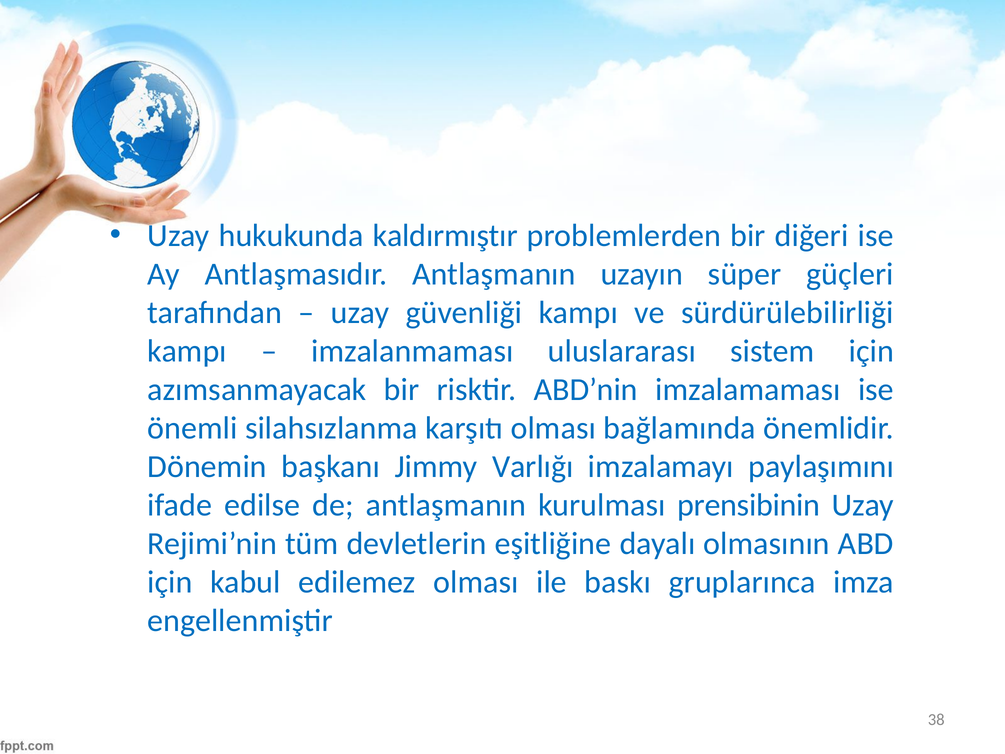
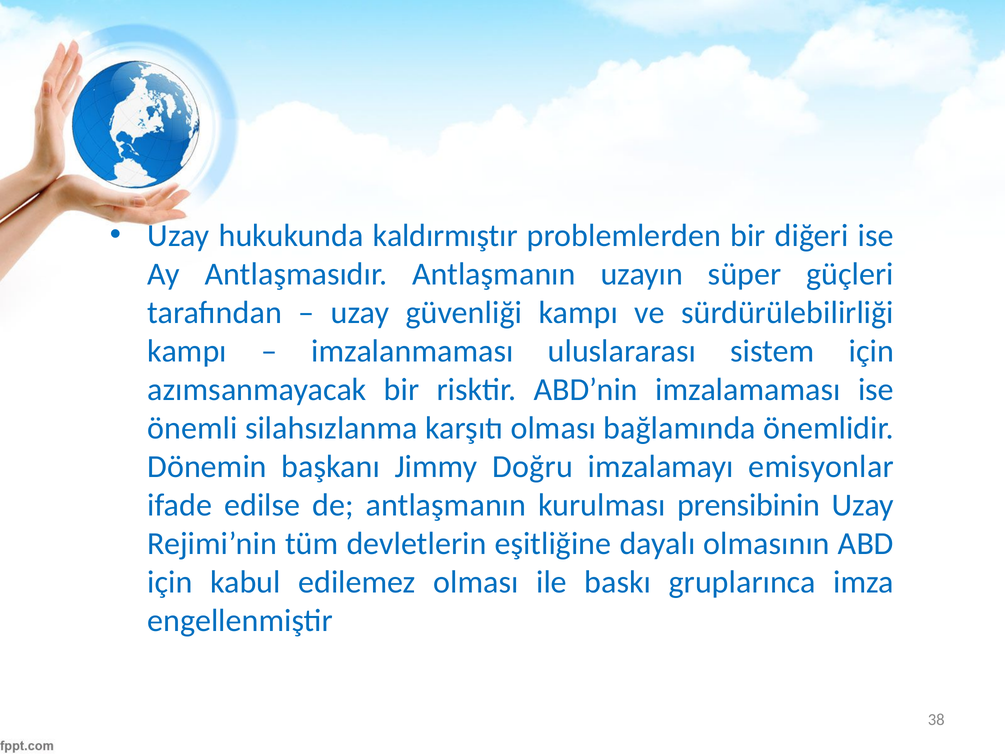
Varlığı: Varlığı -> Doğru
paylaşımını: paylaşımını -> emisyonlar
